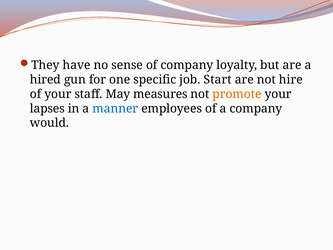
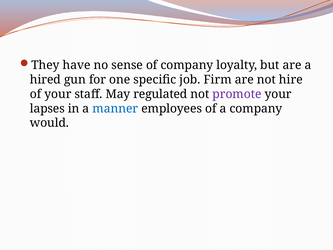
Start: Start -> Firm
measures: measures -> regulated
promote colour: orange -> purple
